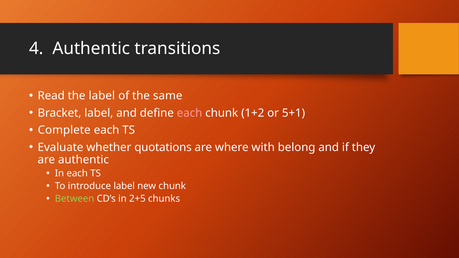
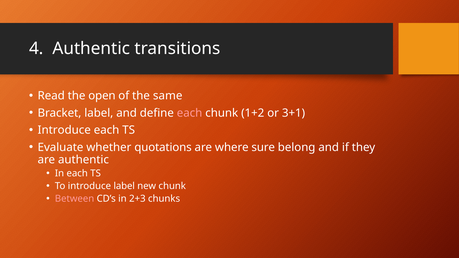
the label: label -> open
5+1: 5+1 -> 3+1
Complete at (64, 130): Complete -> Introduce
with: with -> sure
Between colour: light green -> pink
2+5: 2+5 -> 2+3
